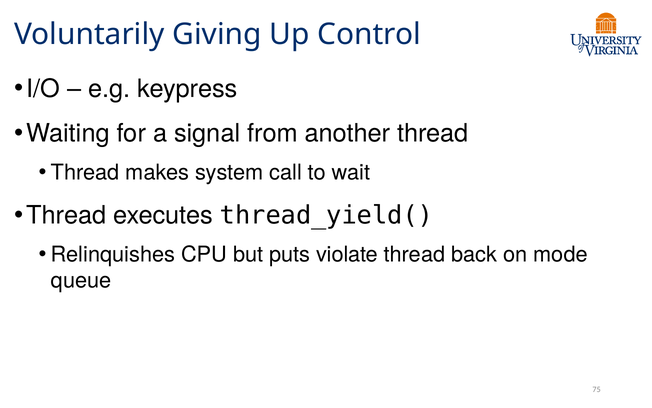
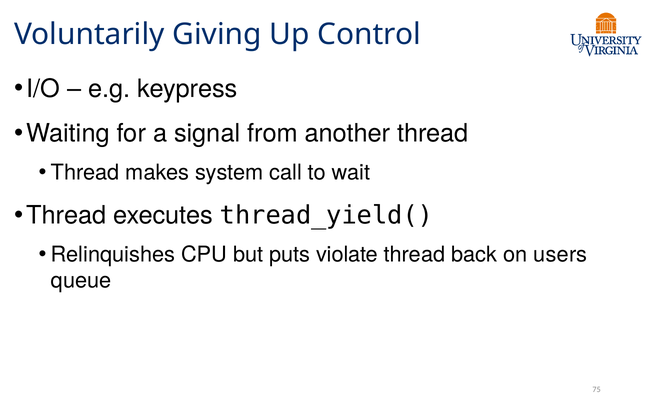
mode: mode -> users
